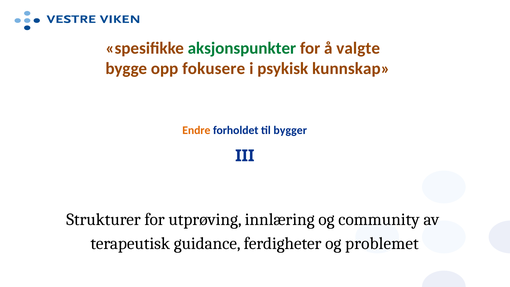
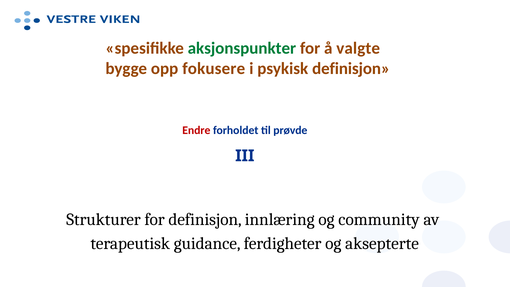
psykisk kunnskap: kunnskap -> definisjon
Endre colour: orange -> red
bygger: bygger -> prøvde
for utprøving: utprøving -> definisjon
problemet: problemet -> aksepterte
